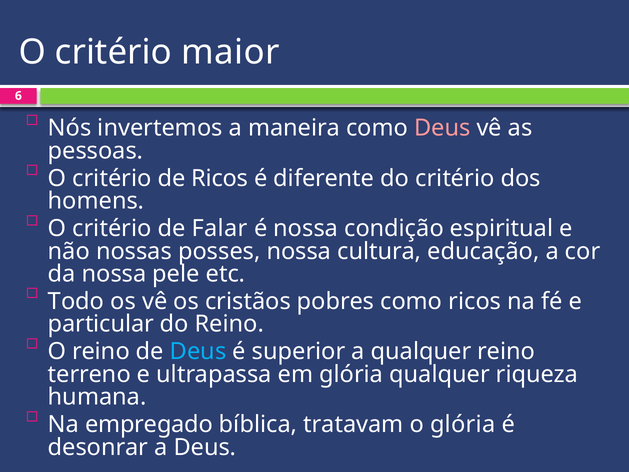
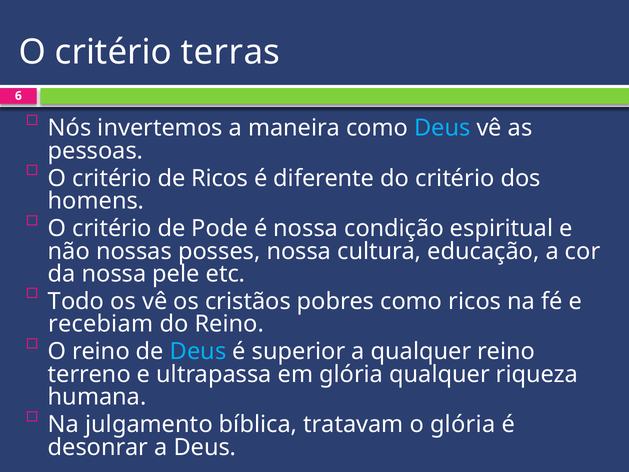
maior: maior -> terras
Deus at (442, 128) colour: pink -> light blue
Falar: Falar -> Pode
particular: particular -> recebiam
empregado: empregado -> julgamento
